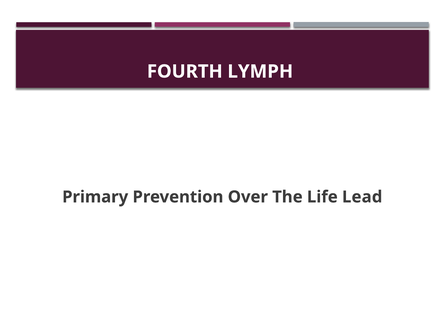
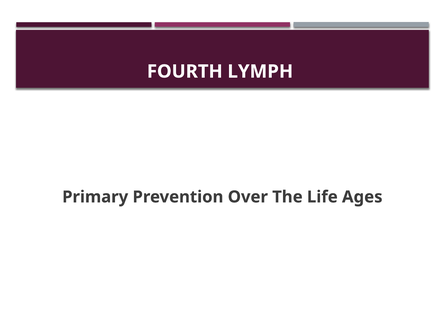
Lead: Lead -> Ages
